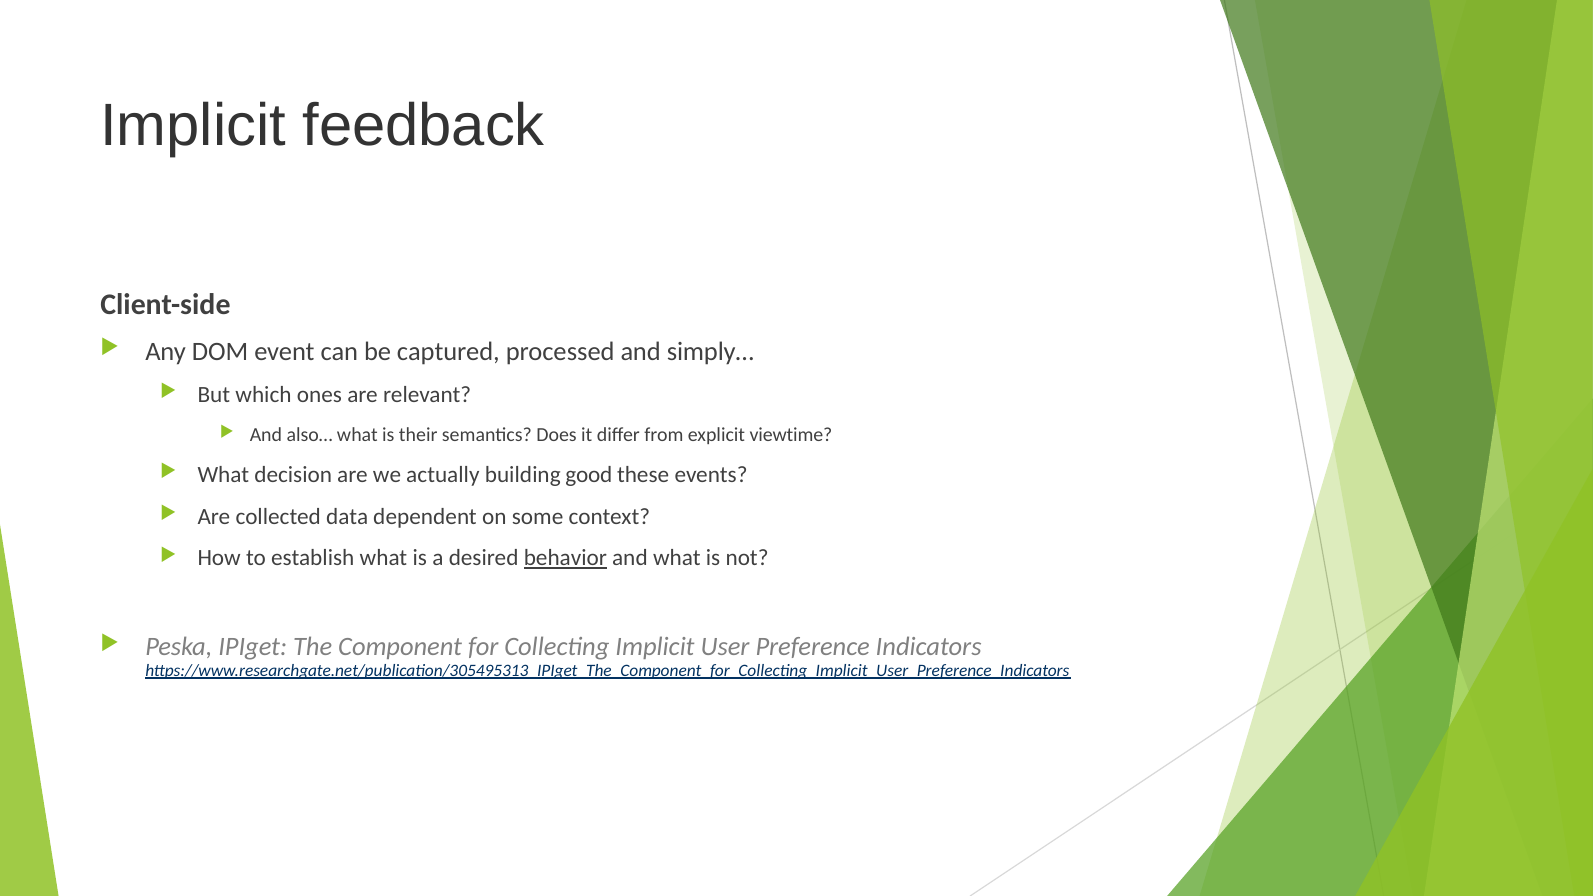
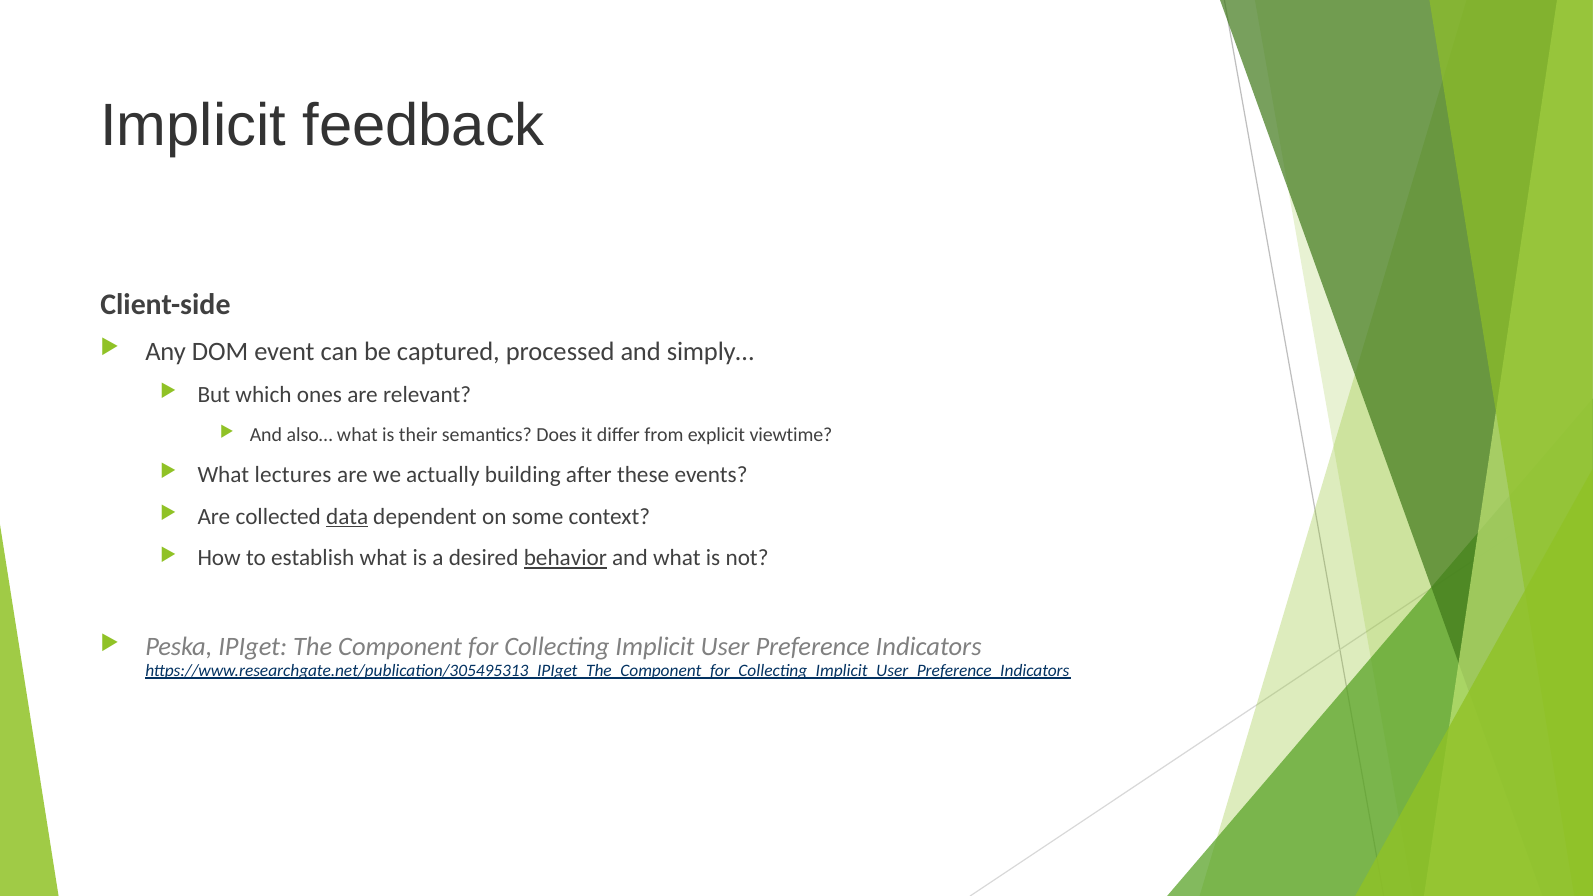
decision: decision -> lectures
good: good -> after
data underline: none -> present
